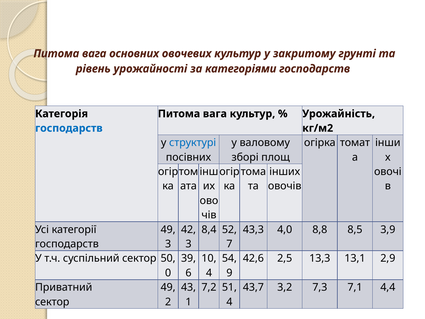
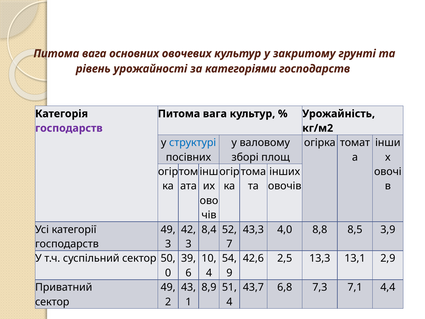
господарств at (69, 128) colour: blue -> purple
7,2: 7,2 -> 8,9
3,2: 3,2 -> 6,8
